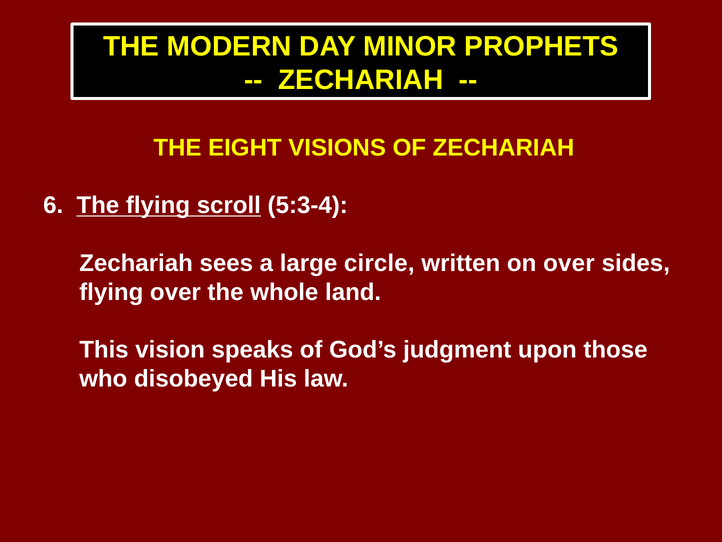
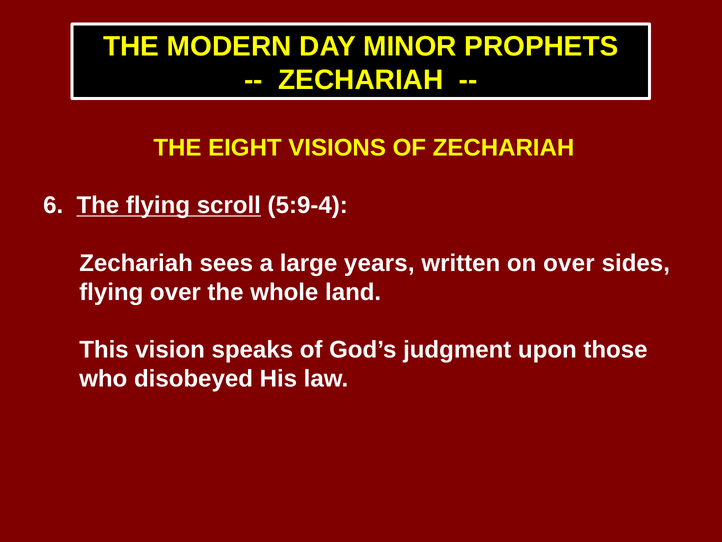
5:3-4: 5:3-4 -> 5:9-4
circle: circle -> years
